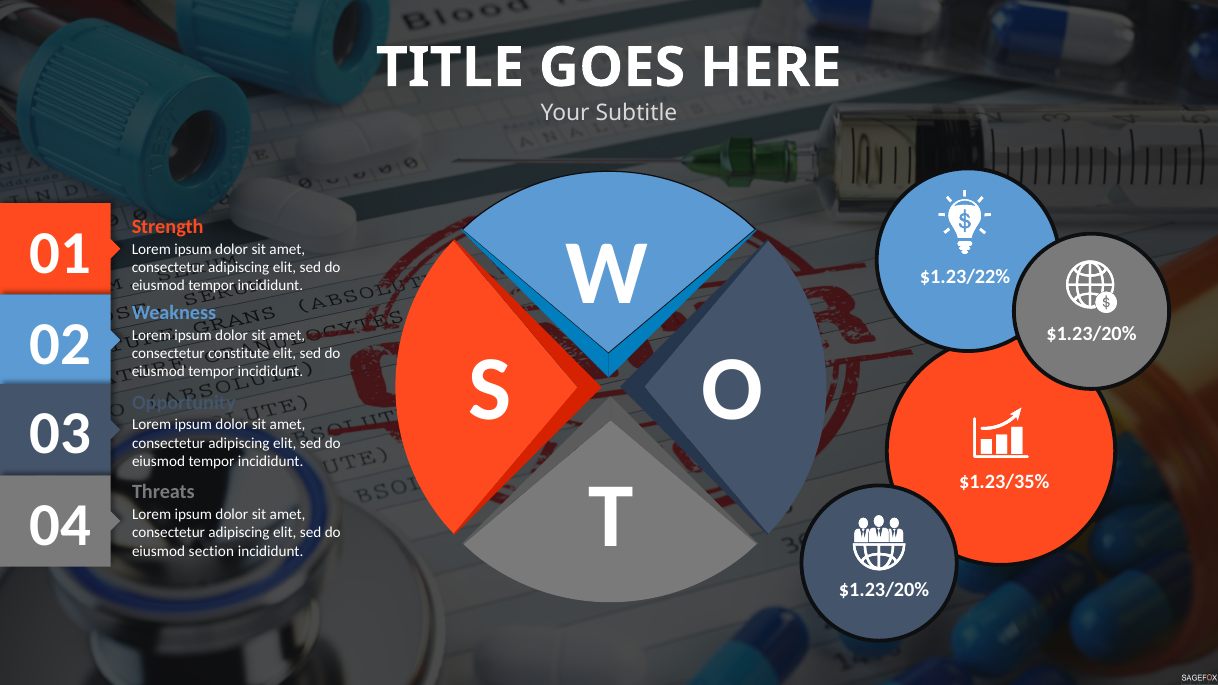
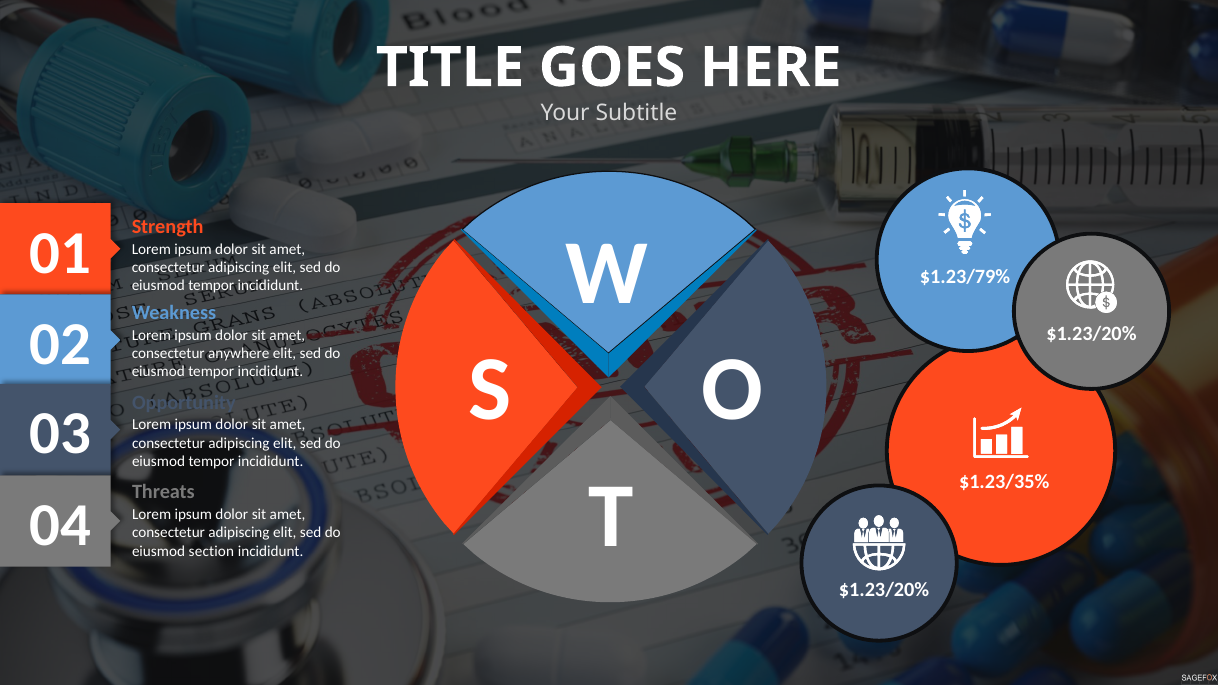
$1.23/22%: $1.23/22% -> $1.23/79%
constitute: constitute -> anywhere
